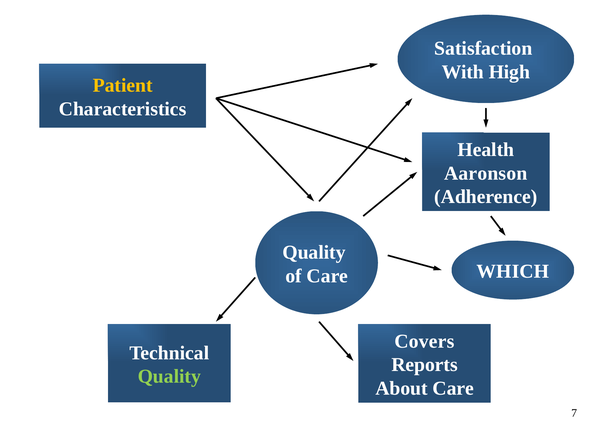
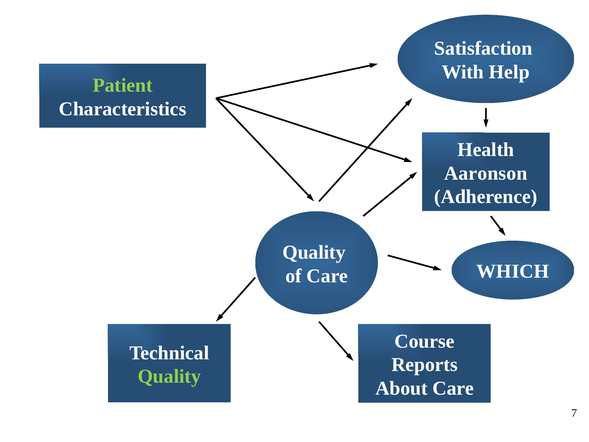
High: High -> Help
Patient colour: yellow -> light green
Covers: Covers -> Course
